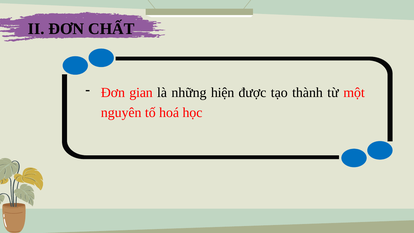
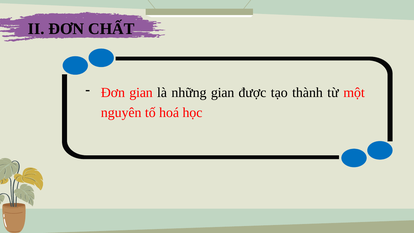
những hiện: hiện -> gian
